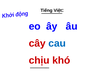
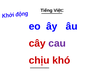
cau colour: blue -> purple
